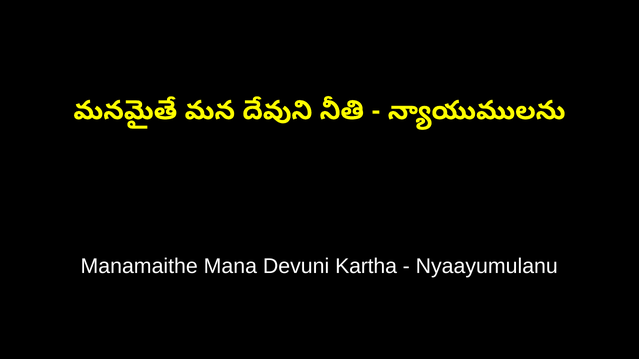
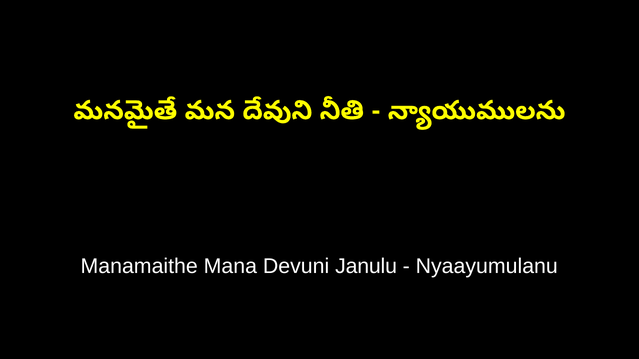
Kartha: Kartha -> Janulu
